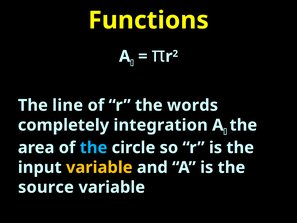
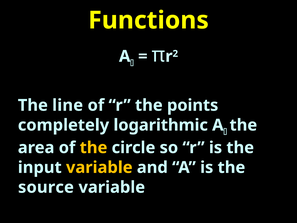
words: words -> points
integration: integration -> logarithmic
the at (94, 147) colour: light blue -> yellow
